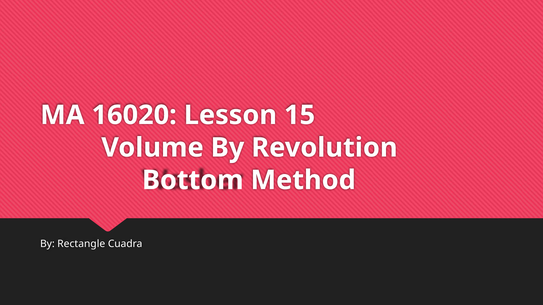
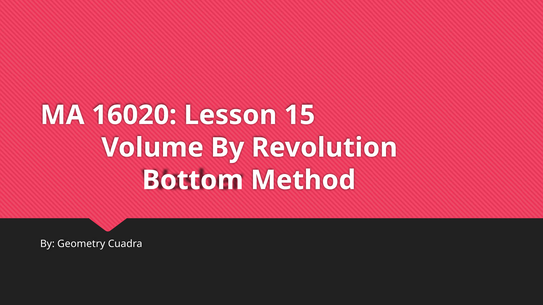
Rectangle: Rectangle -> Geometry
